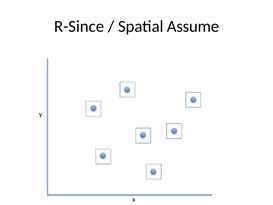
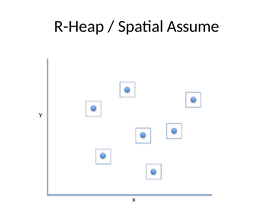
R-Since: R-Since -> R-Heap
